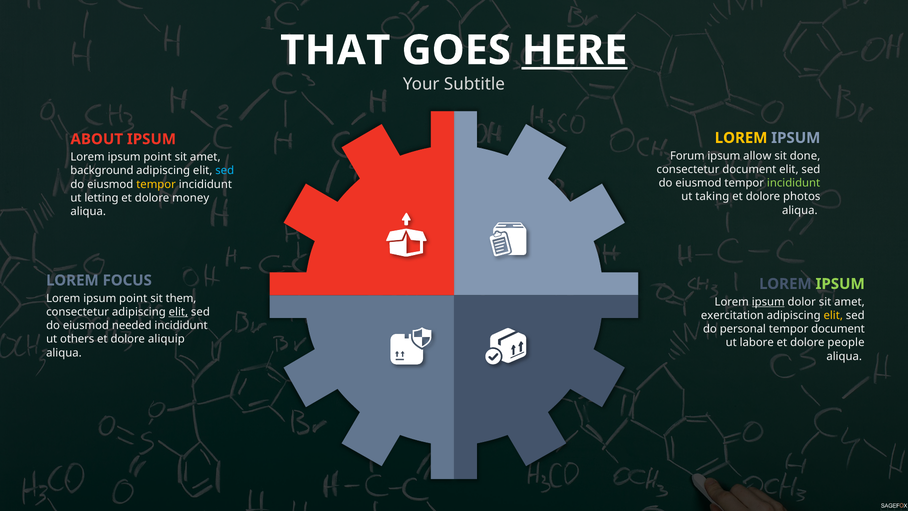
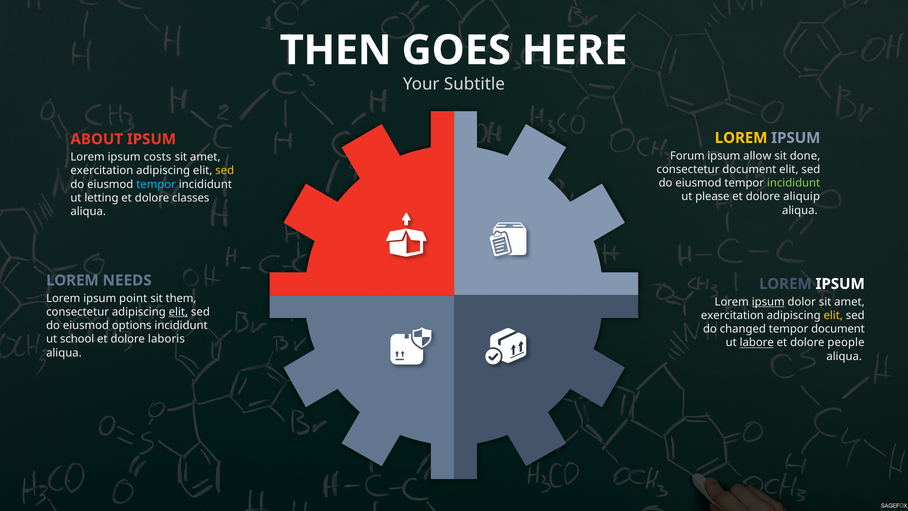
THAT: THAT -> THEN
HERE underline: present -> none
point at (158, 157): point -> costs
background at (102, 171): background -> exercitation
sed at (225, 171) colour: light blue -> yellow
tempor at (156, 184) colour: yellow -> light blue
taking: taking -> please
photos: photos -> aliquip
money: money -> classes
FOCUS: FOCUS -> NEEDS
IPSUM at (840, 284) colour: light green -> white
needed: needed -> options
personal: personal -> changed
others: others -> school
aliquip: aliquip -> laboris
labore underline: none -> present
